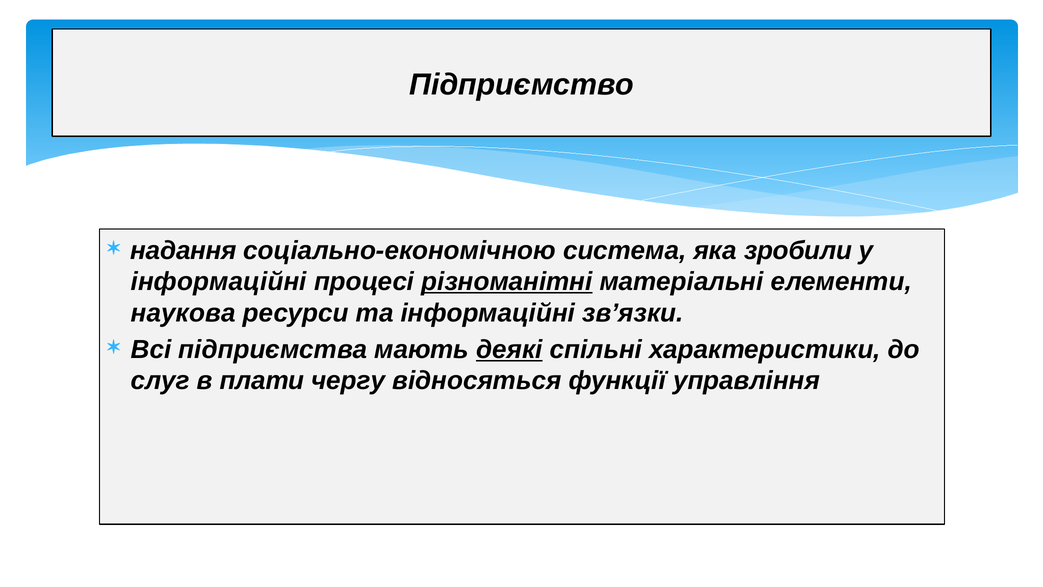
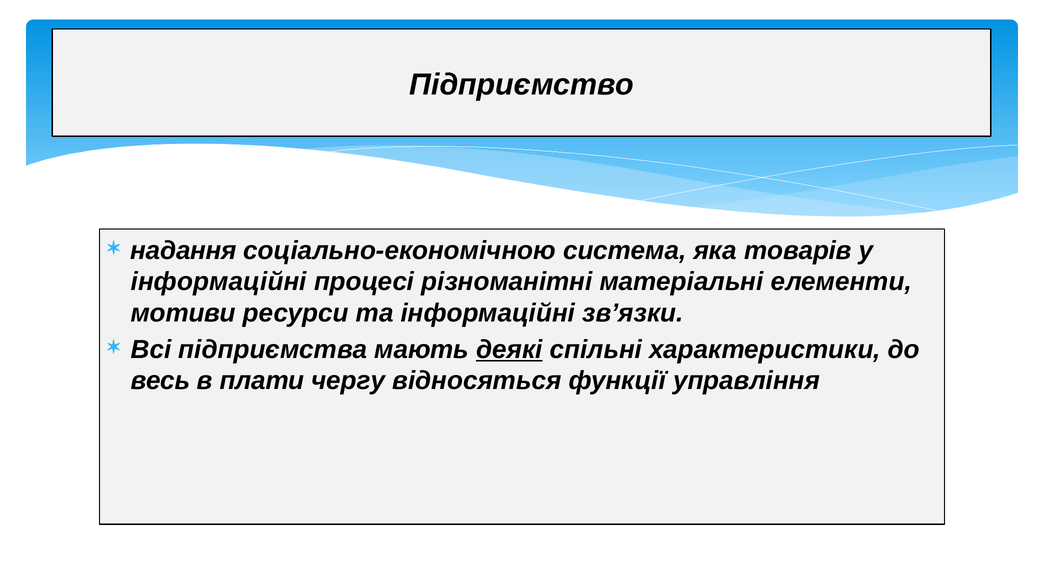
зробили: зробили -> товарів
різноманітні underline: present -> none
наукова: наукова -> мотиви
слуг: слуг -> весь
